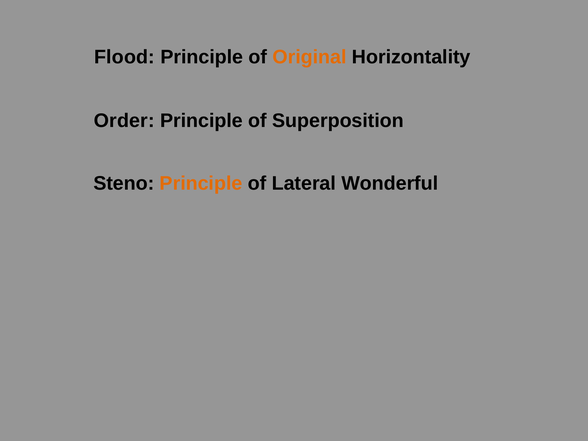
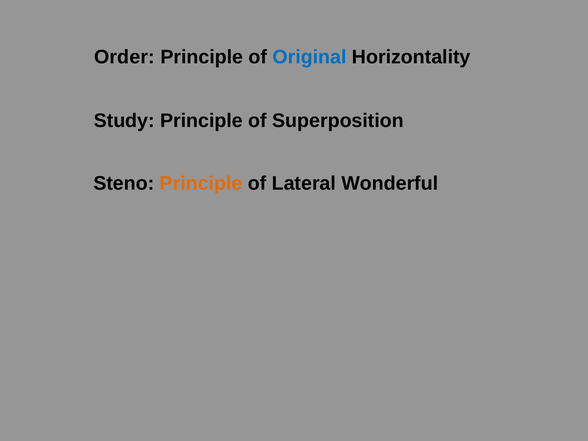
Flood: Flood -> Order
Original colour: orange -> blue
Order: Order -> Study
